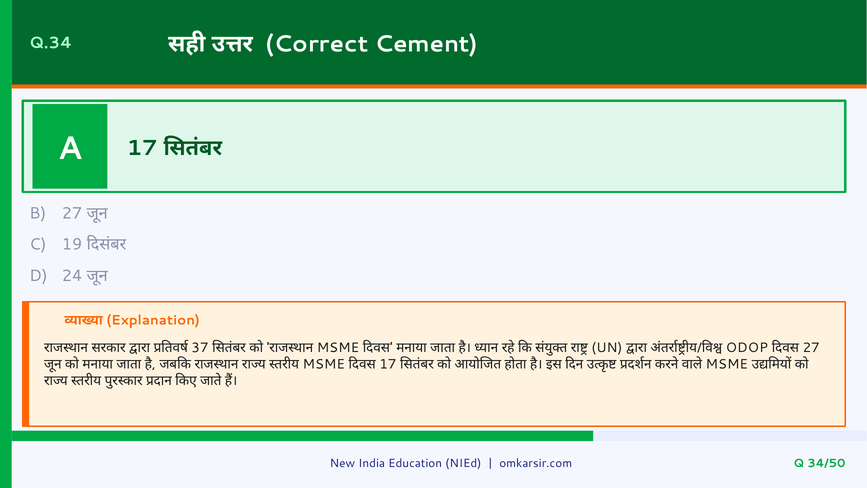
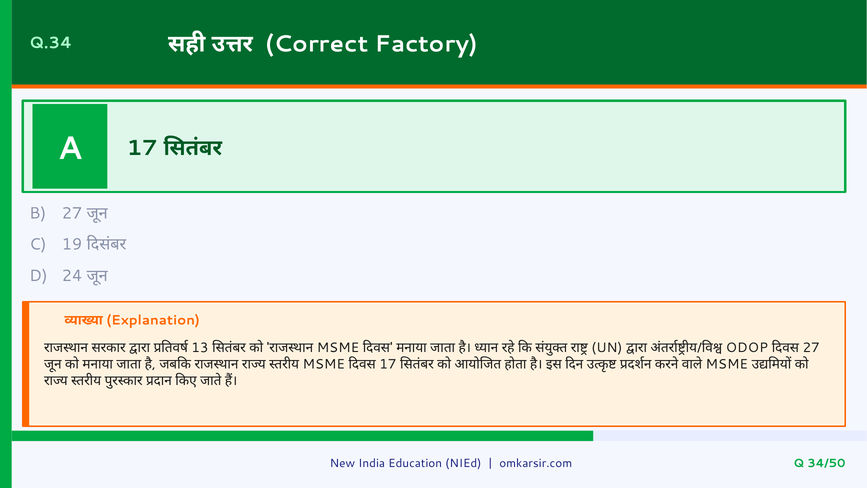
Cement: Cement -> Factory
37: 37 -> 13
